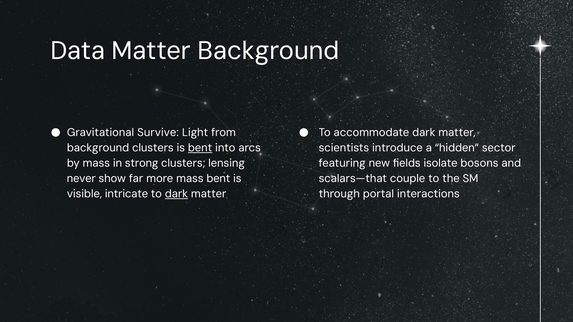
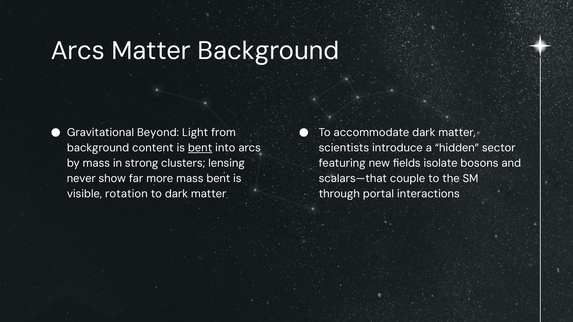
Data at (78, 51): Data -> Arcs
Survive: Survive -> Beyond
background clusters: clusters -> content
intricate: intricate -> rotation
dark at (176, 194) underline: present -> none
